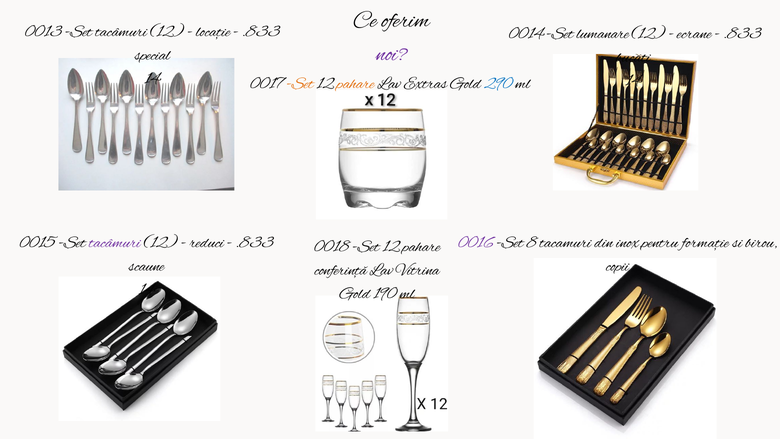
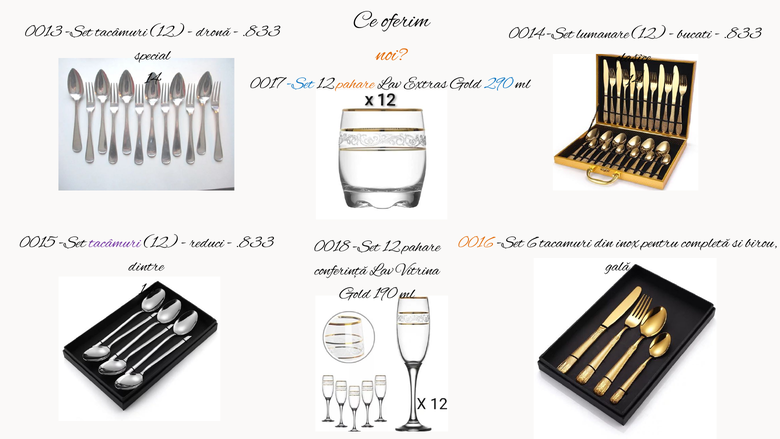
locație: locație -> dronă
ecrane: ecrane -> bucati
noi colour: purple -> orange
bucati: bucati -> clasice
Set at (300, 83) colour: orange -> blue
0016 colour: purple -> orange
8: 8 -> 6
formație: formație -> completă
scaune: scaune -> dintre
copii: copii -> gală
